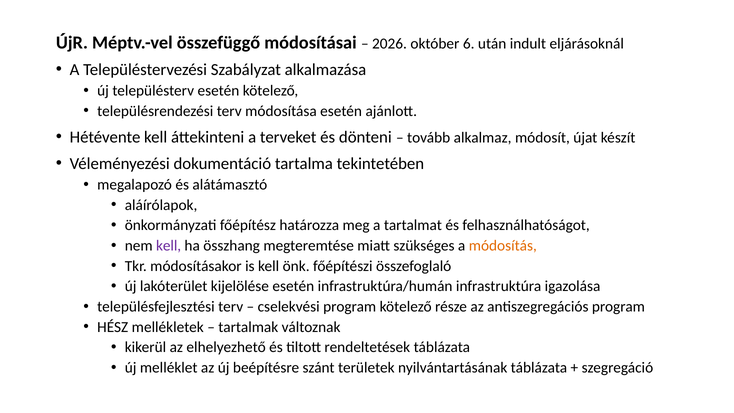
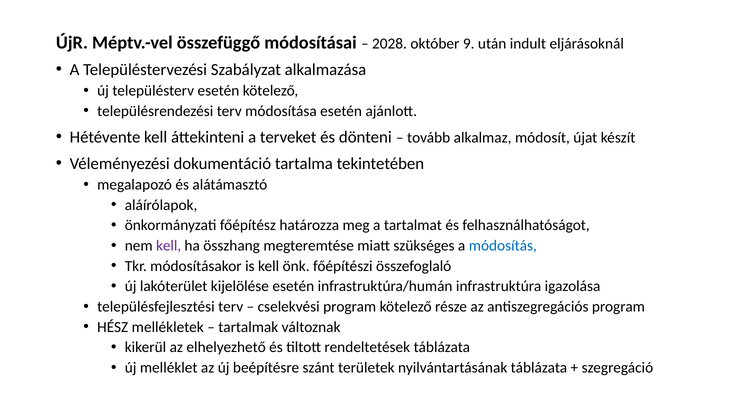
2026: 2026 -> 2028
6: 6 -> 9
módosítás colour: orange -> blue
